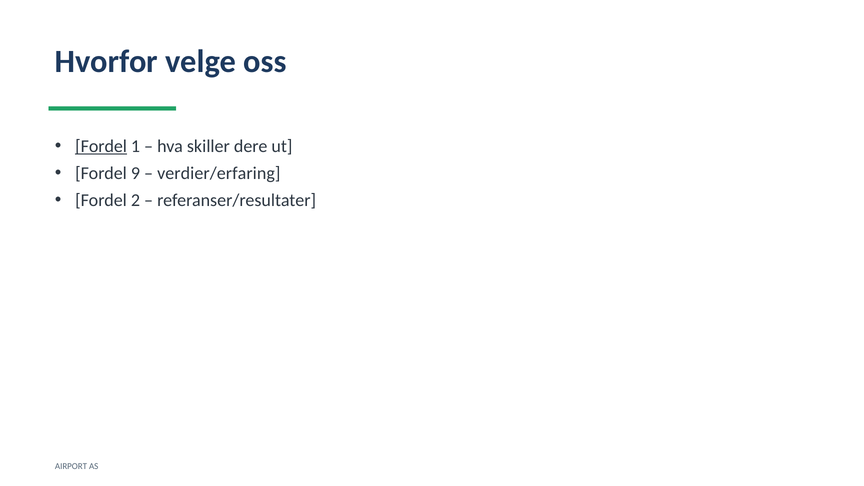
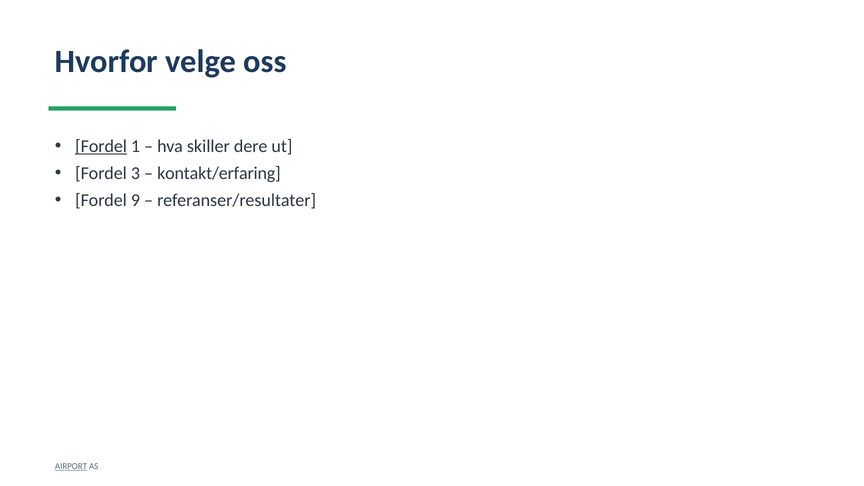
9: 9 -> 3
verdier/erfaring: verdier/erfaring -> kontakt/erfaring
2: 2 -> 9
AIRPORT underline: none -> present
